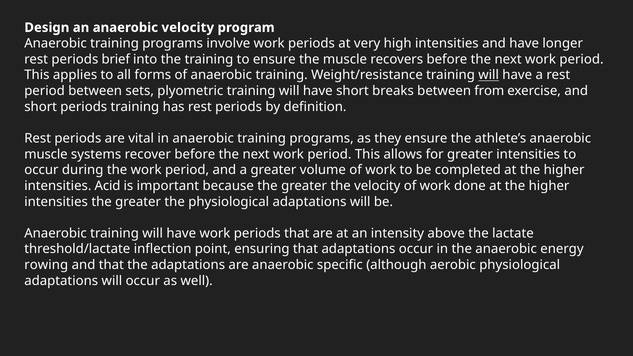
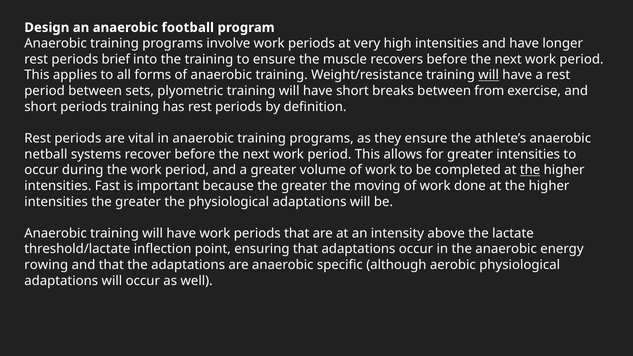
anaerobic velocity: velocity -> football
muscle at (46, 154): muscle -> netball
the at (530, 170) underline: none -> present
Acid: Acid -> Fast
the velocity: velocity -> moving
